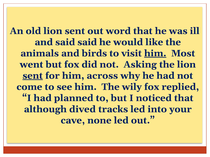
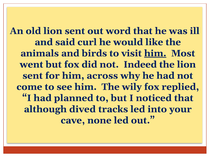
said said: said -> curl
Asking: Asking -> Indeed
sent at (33, 76) underline: present -> none
